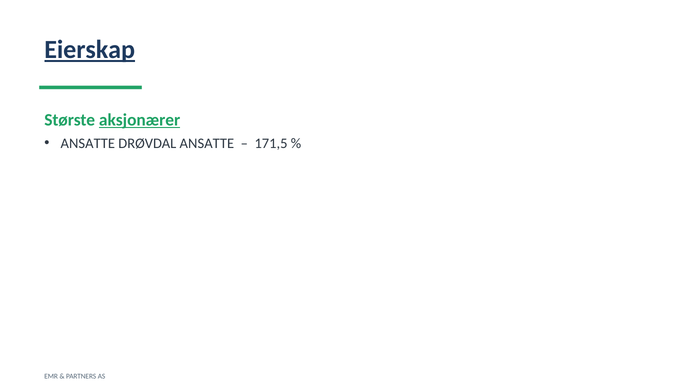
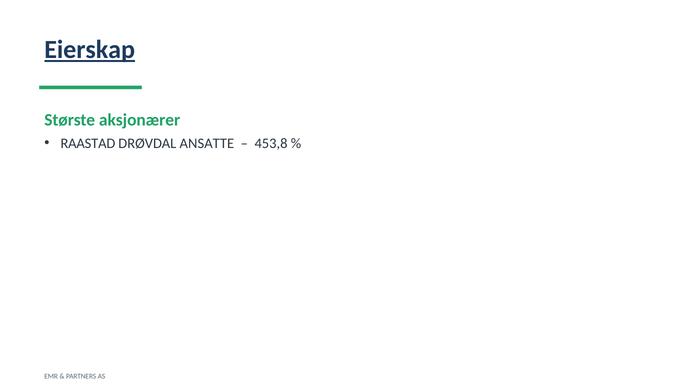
aksjonærer underline: present -> none
ANSATTE at (88, 143): ANSATTE -> RAASTAD
171,5: 171,5 -> 453,8
